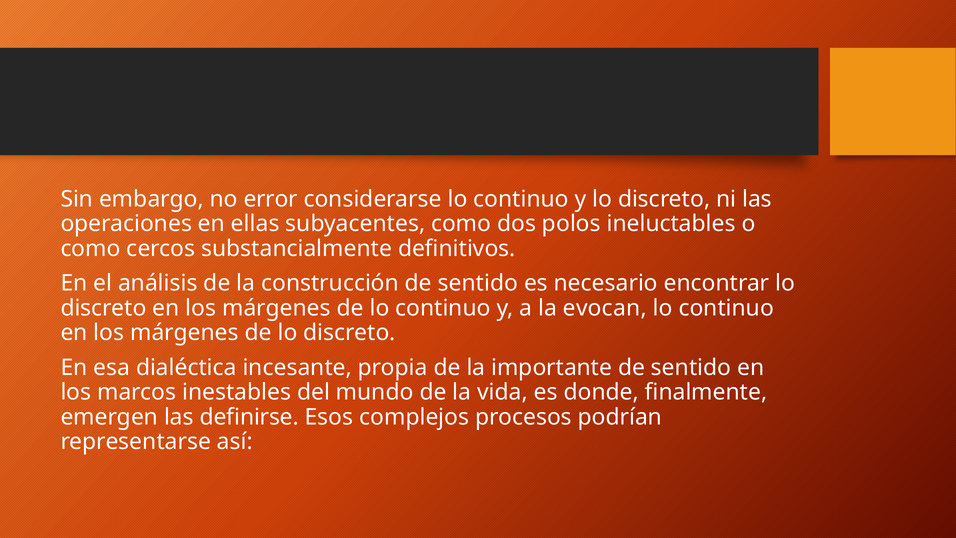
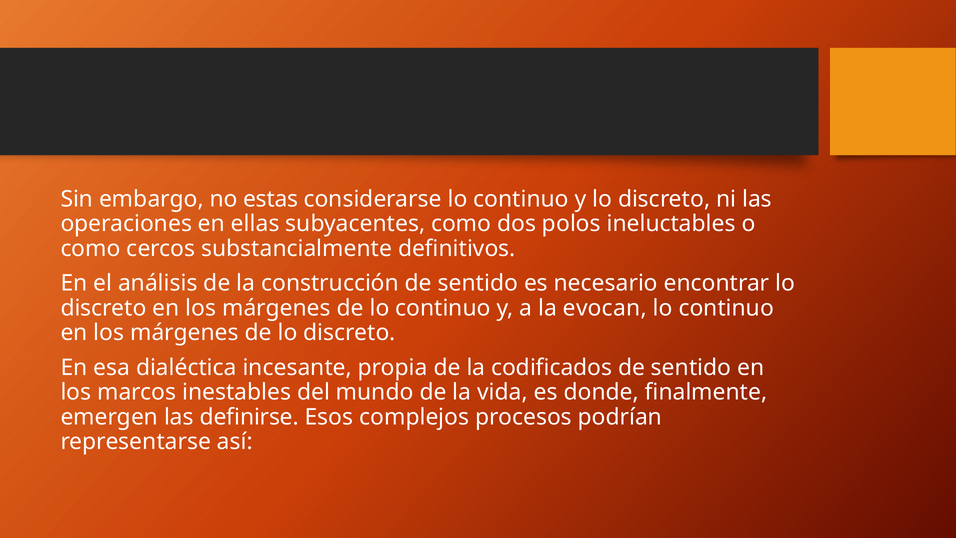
error: error -> estas
importante: importante -> codificados
